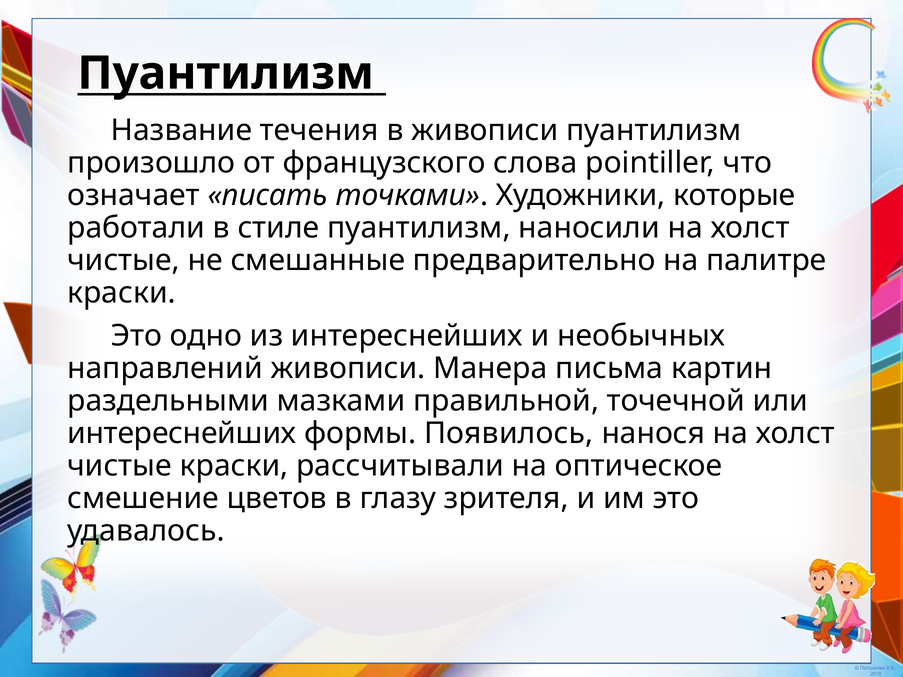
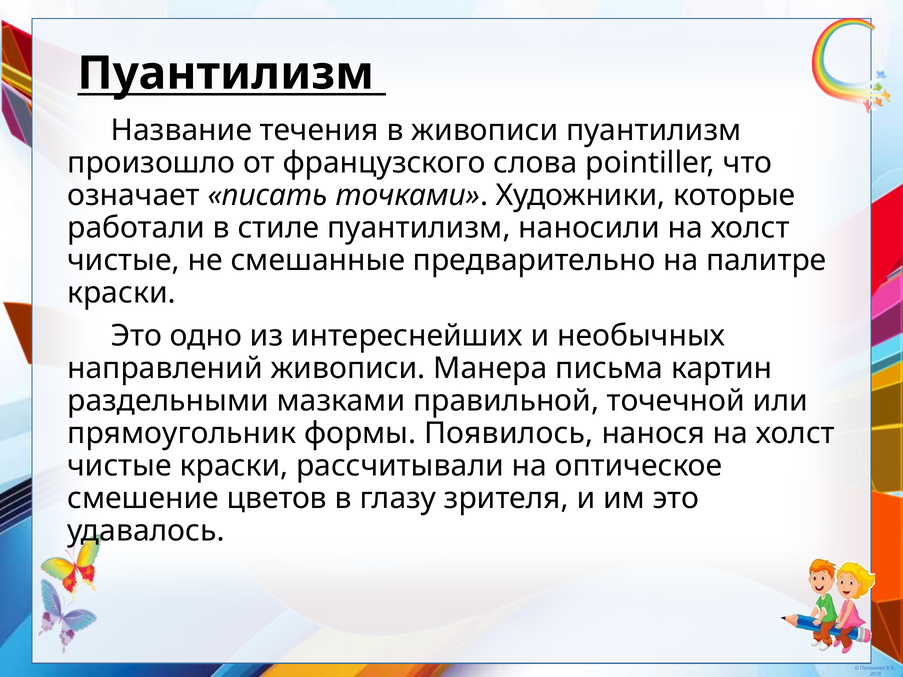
интереснейших at (182, 434): интереснейших -> прямоугольник
